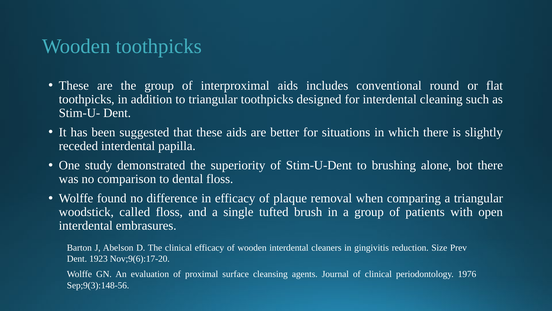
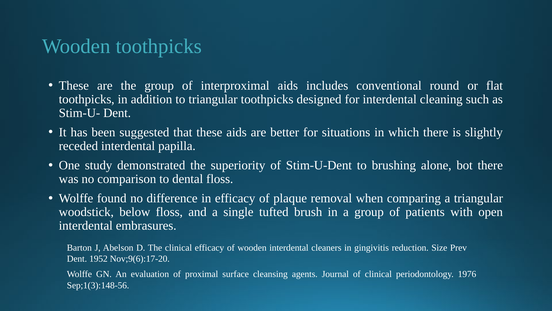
called: called -> below
1923: 1923 -> 1952
Sep;9(3):148-56: Sep;9(3):148-56 -> Sep;1(3):148-56
